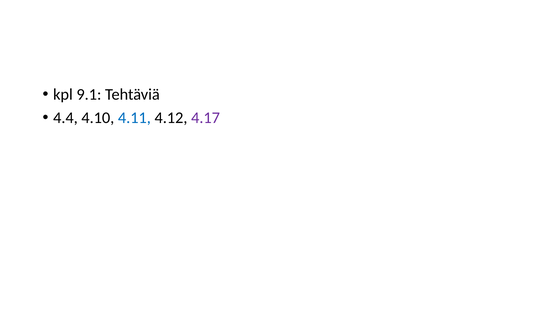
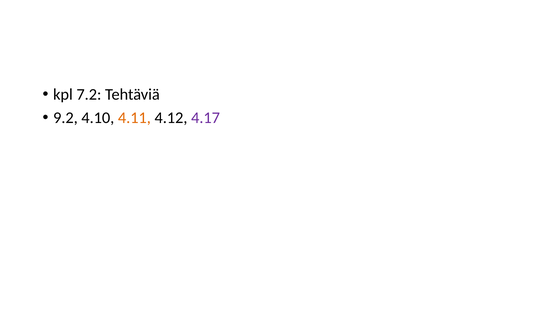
9.1: 9.1 -> 7.2
4.4: 4.4 -> 9.2
4.11 colour: blue -> orange
